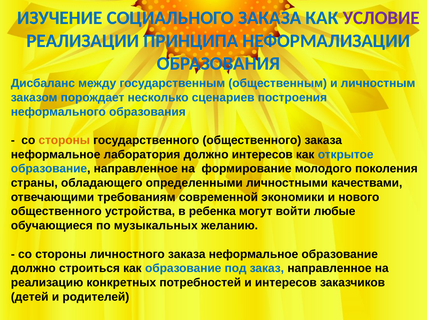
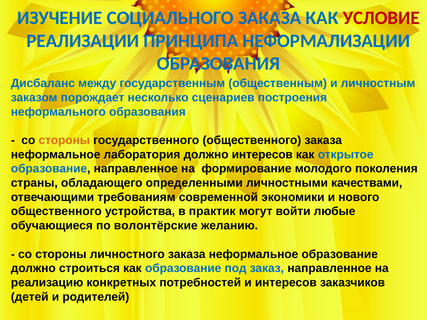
УСЛОВИЕ colour: purple -> red
ребенка: ребенка -> практик
музыкальных: музыкальных -> волонтёрские
